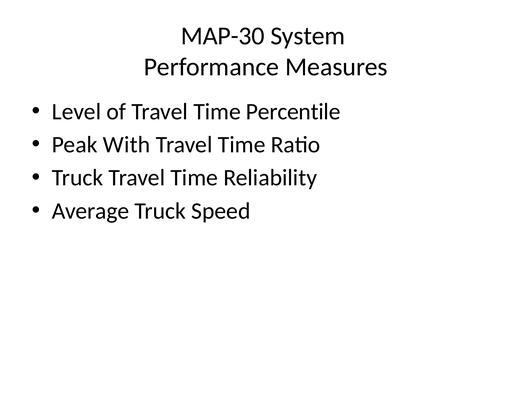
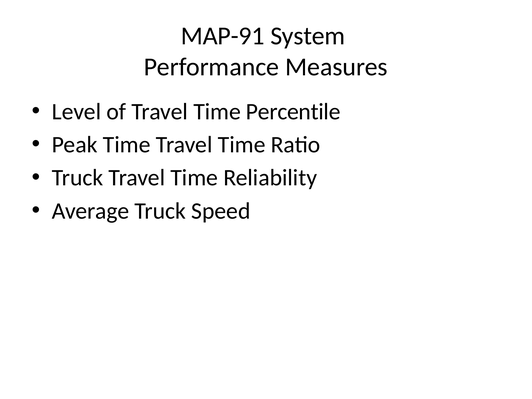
MAP-30: MAP-30 -> MAP-91
Peak With: With -> Time
